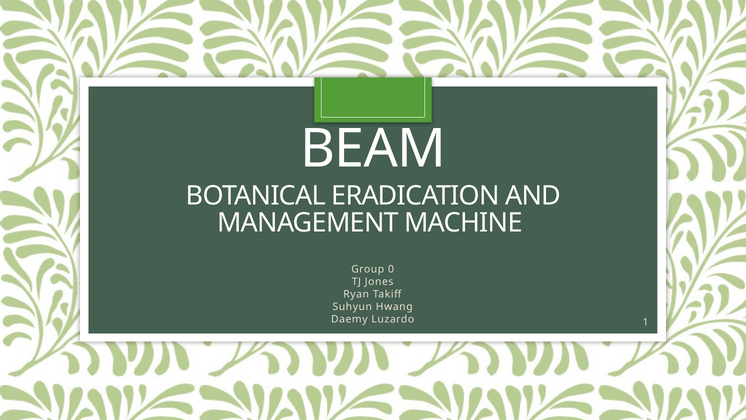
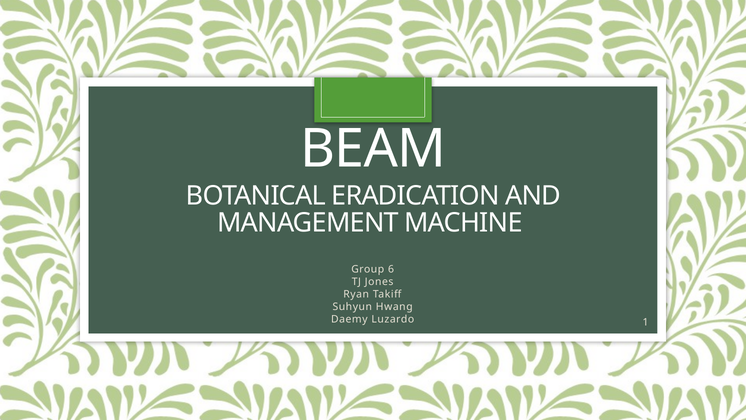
0: 0 -> 6
